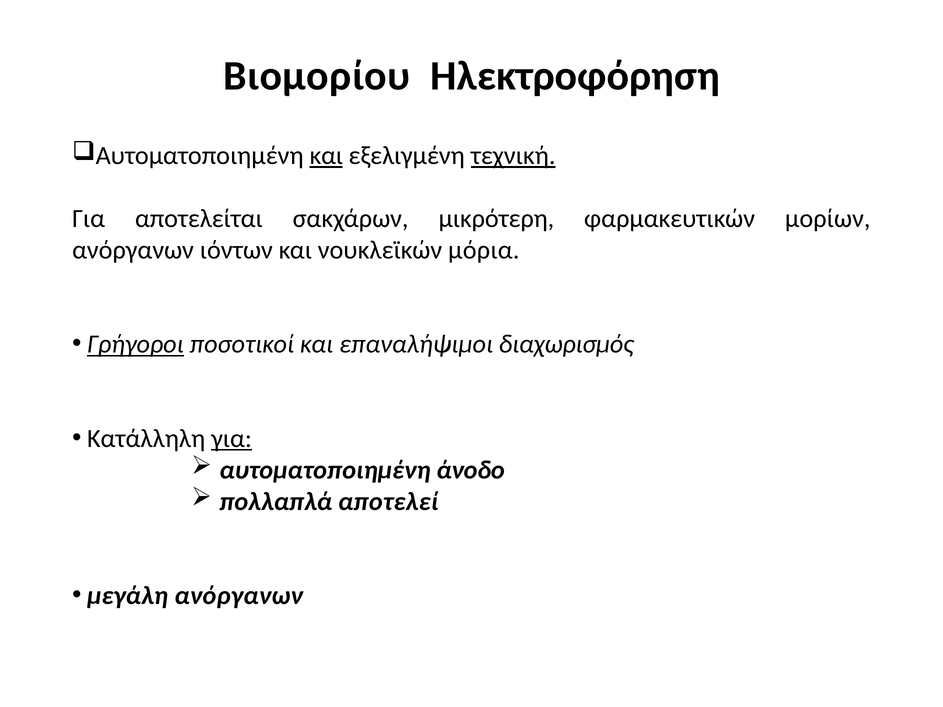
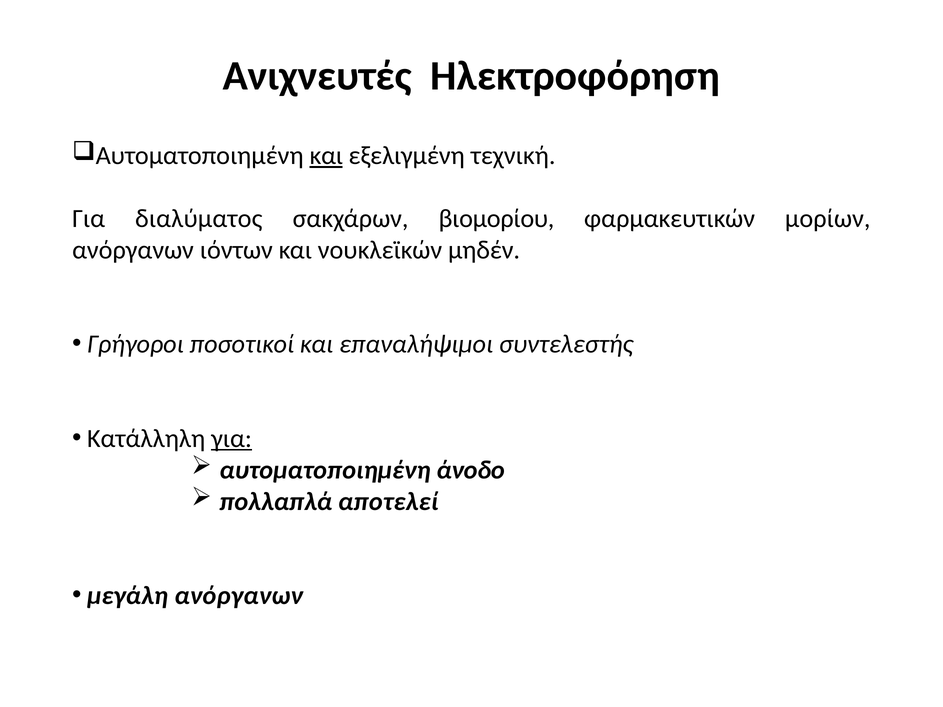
Βιομορίου: Βιομορίου -> Ανιχνευτές
τεχνική underline: present -> none
αποτελείται: αποτελείται -> διαλύματος
μικρότερη: μικρότερη -> βιομορίου
μόρια: μόρια -> μηδέν
Γρήγοροι underline: present -> none
διαχωρισμός: διαχωρισμός -> συντελεστής
